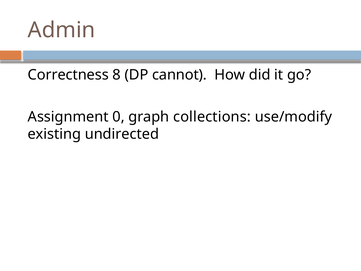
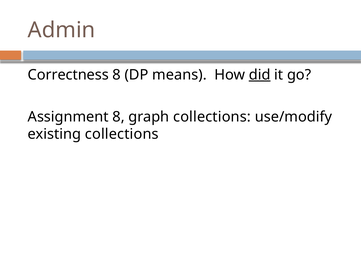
cannot: cannot -> means
did underline: none -> present
Assignment 0: 0 -> 8
existing undirected: undirected -> collections
